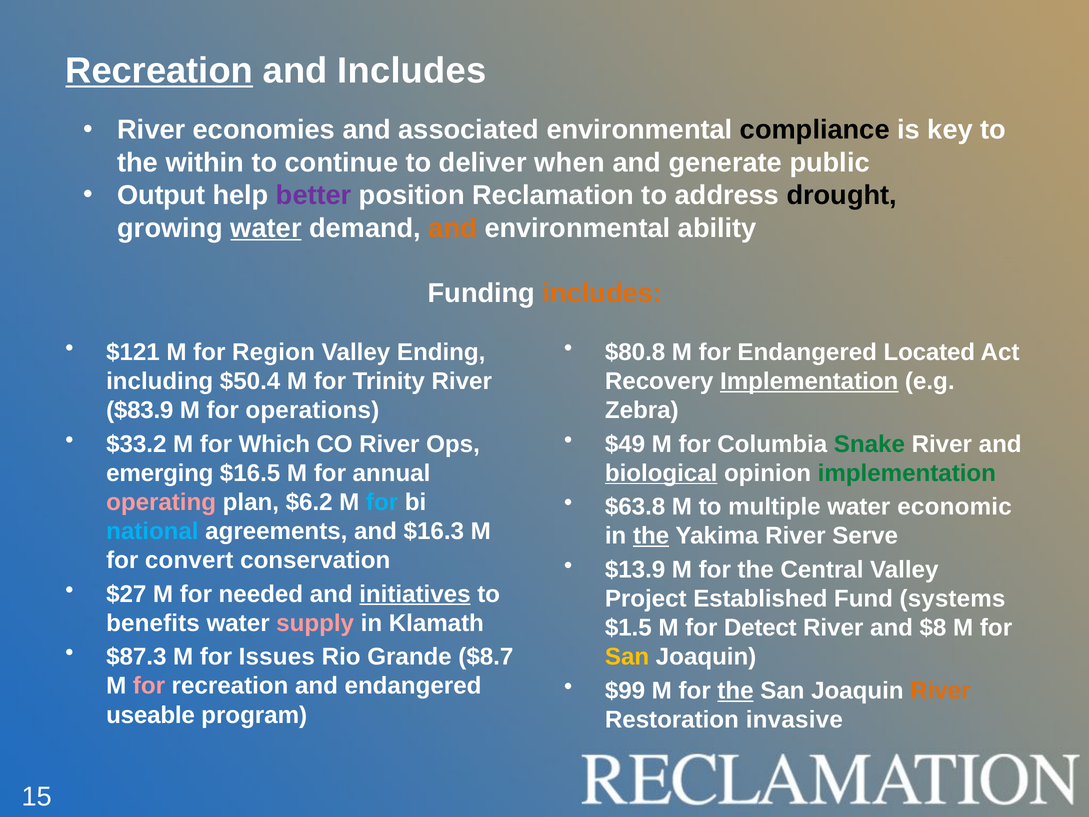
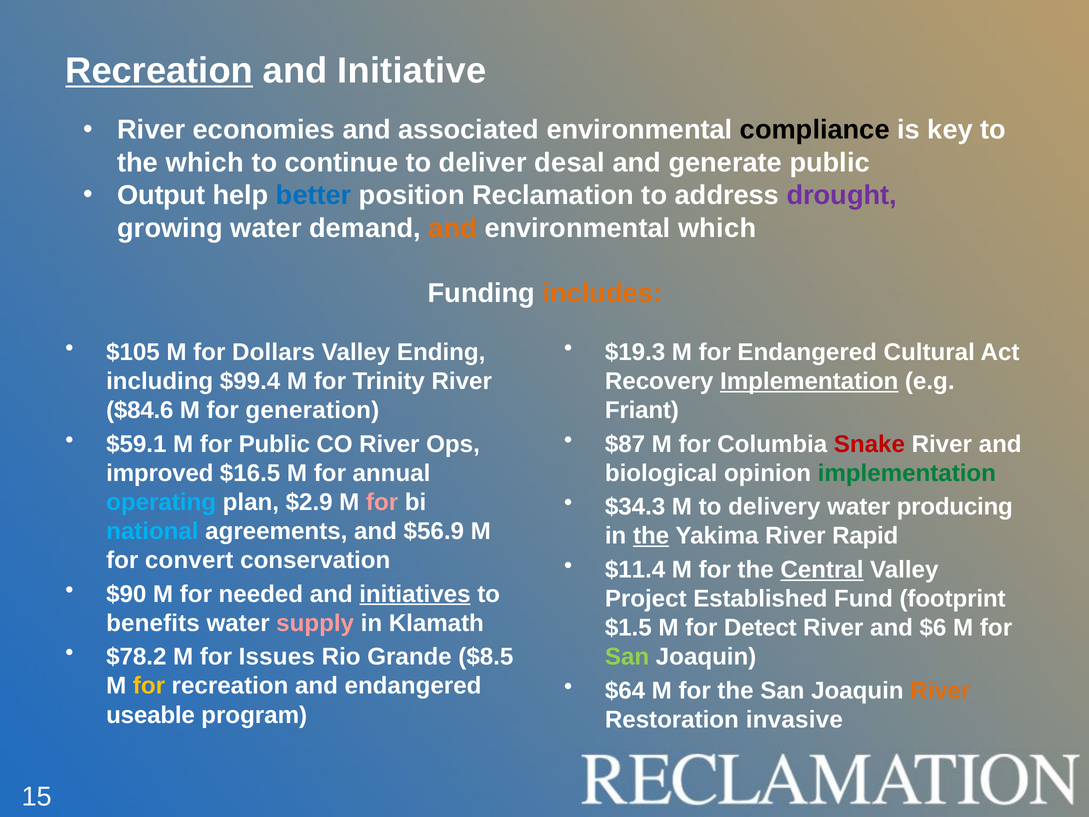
and Includes: Includes -> Initiative
the within: within -> which
when: when -> desal
better colour: purple -> blue
drought colour: black -> purple
water at (266, 228) underline: present -> none
environmental ability: ability -> which
$121: $121 -> $105
Region: Region -> Dollars
$80.8: $80.8 -> $19.3
Located: Located -> Cultural
$50.4: $50.4 -> $99.4
$83.9: $83.9 -> $84.6
operations: operations -> generation
Zebra: Zebra -> Friant
$33.2: $33.2 -> $59.1
for Which: Which -> Public
$49: $49 -> $87
Snake colour: green -> red
emerging: emerging -> improved
biological underline: present -> none
operating colour: pink -> light blue
$6.2: $6.2 -> $2.9
for at (382, 502) colour: light blue -> pink
$63.8: $63.8 -> $34.3
multiple: multiple -> delivery
economic: economic -> producing
$16.3: $16.3 -> $56.9
Serve: Serve -> Rapid
$13.9: $13.9 -> $11.4
Central underline: none -> present
$27: $27 -> $90
systems: systems -> footprint
$8: $8 -> $6
$87.3: $87.3 -> $78.2
$8.7: $8.7 -> $8.5
San at (627, 657) colour: yellow -> light green
for at (149, 686) colour: pink -> yellow
$99: $99 -> $64
the at (735, 691) underline: present -> none
